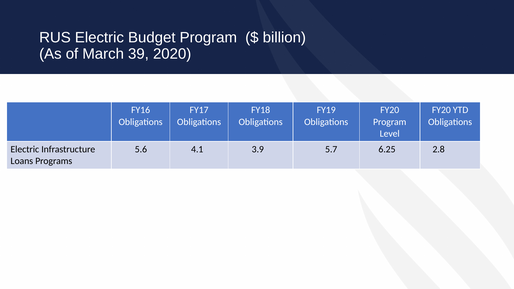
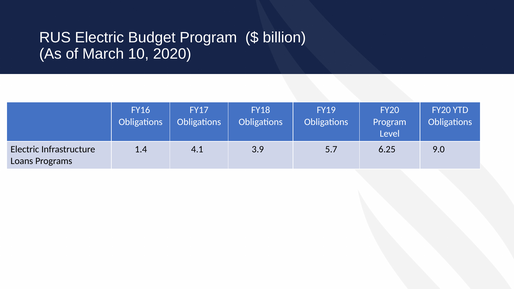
39: 39 -> 10
5.6: 5.6 -> 1.4
2.8: 2.8 -> 9.0
